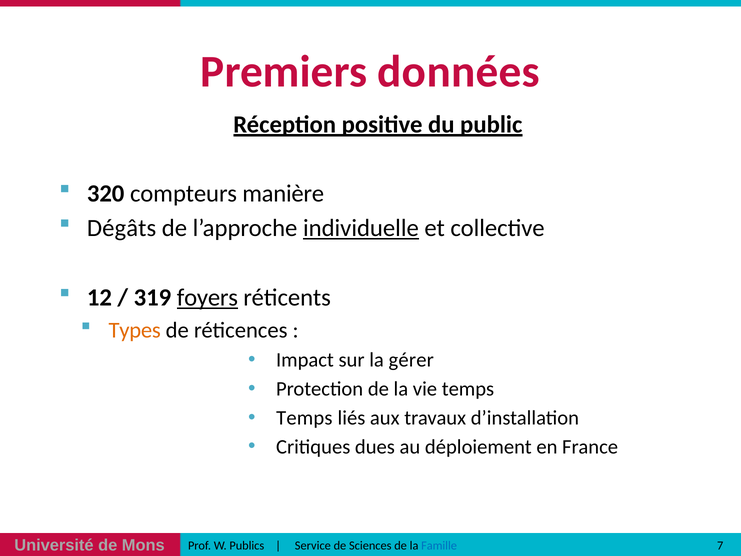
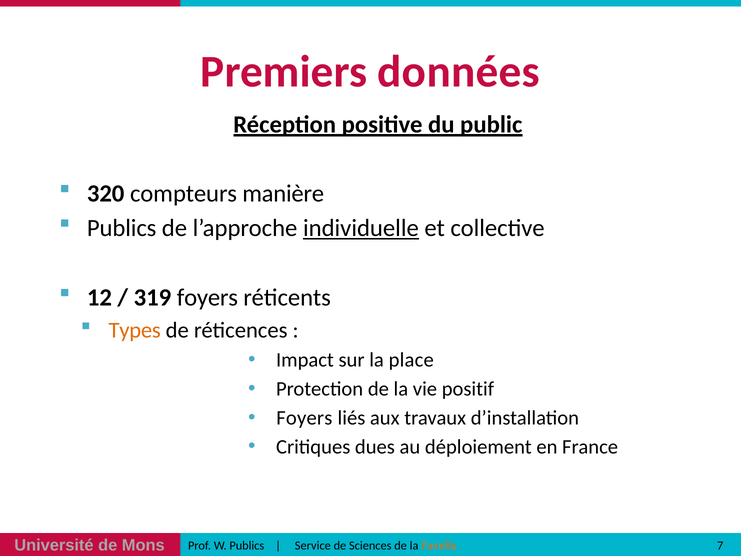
Dégâts at (122, 228): Dégâts -> Publics
foyers at (207, 297) underline: present -> none
gérer: gérer -> place
vie temps: temps -> positif
Temps at (304, 418): Temps -> Foyers
Famille colour: blue -> orange
